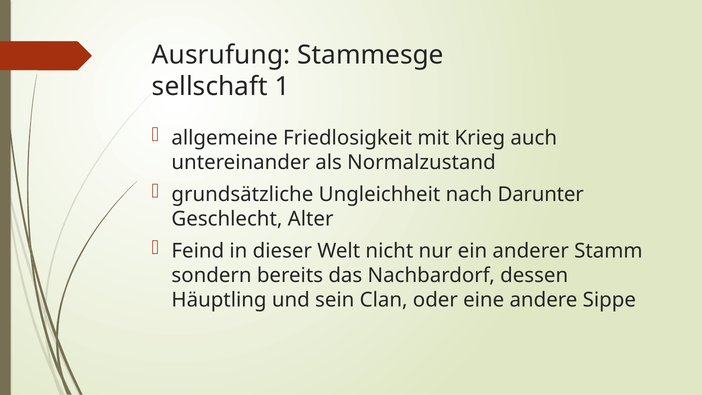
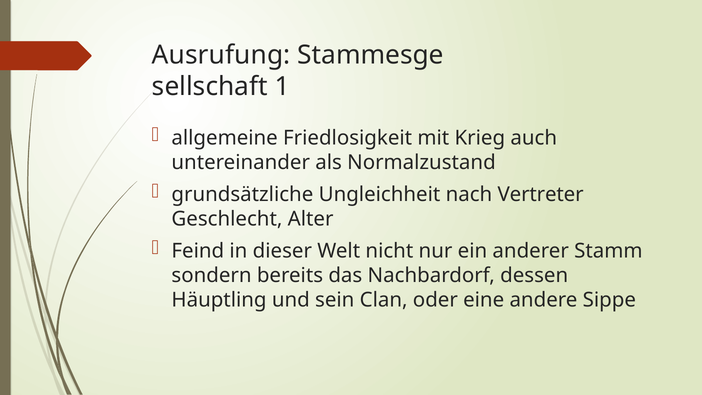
Darunter: Darunter -> Vertreter
